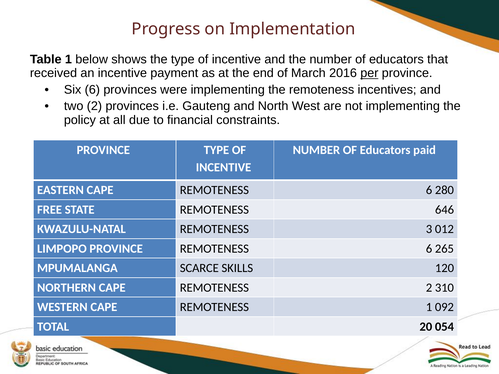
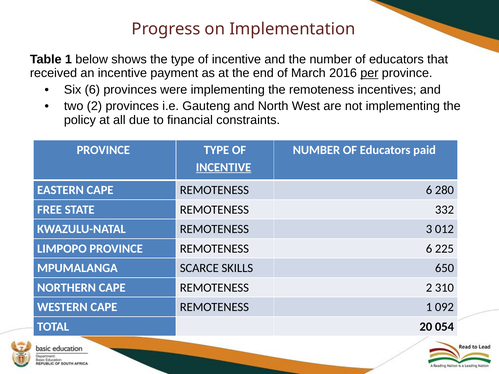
INCENTIVE at (224, 168) underline: none -> present
646: 646 -> 332
265: 265 -> 225
120: 120 -> 650
